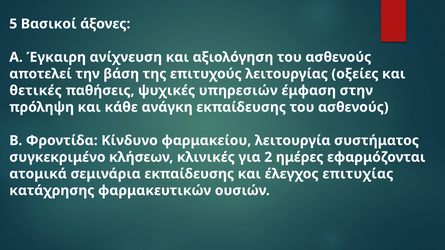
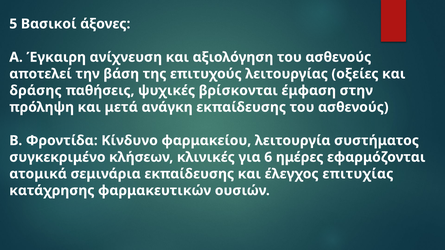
θετικές: θετικές -> δράσης
υπηρεσιών: υπηρεσιών -> βρίσκονται
κάθε: κάθε -> μετά
2: 2 -> 6
